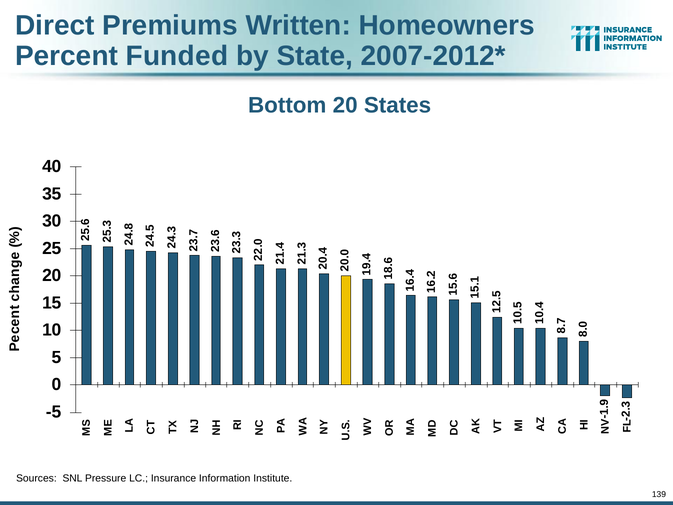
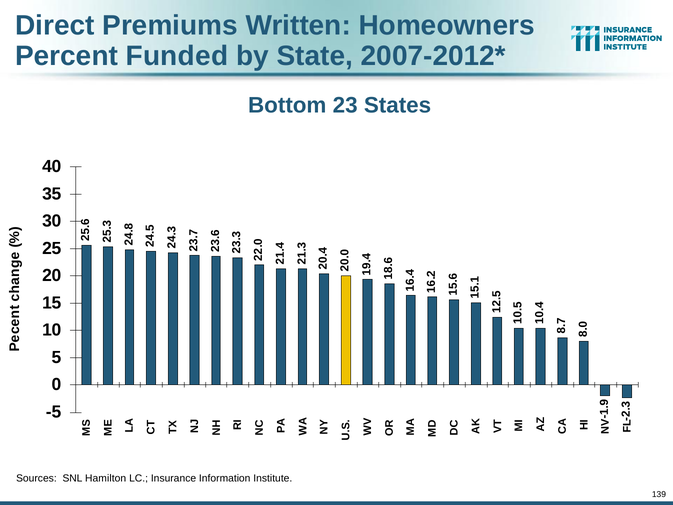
Bottom 20: 20 -> 23
Pressure: Pressure -> Hamilton
